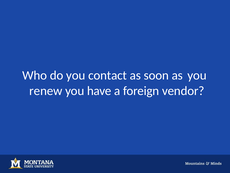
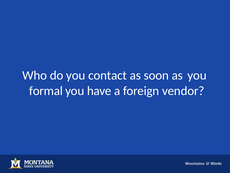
renew: renew -> formal
